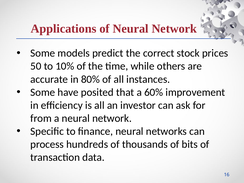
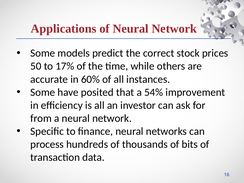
10%: 10% -> 17%
80%: 80% -> 60%
60%: 60% -> 54%
